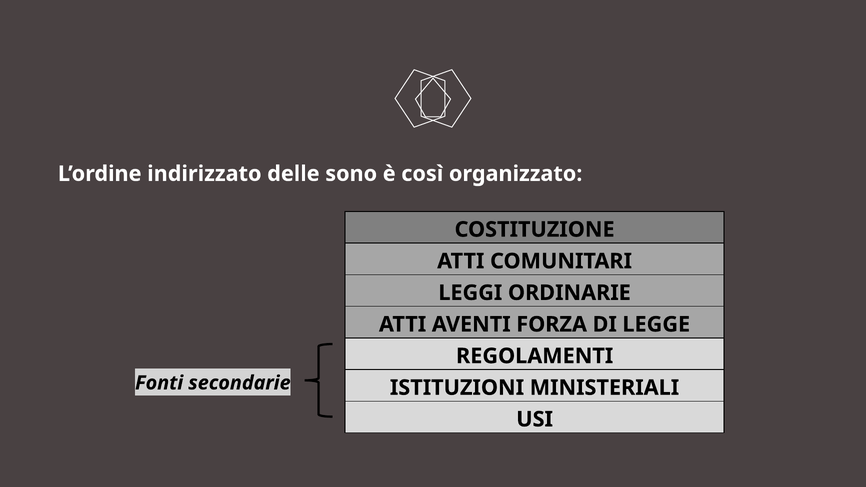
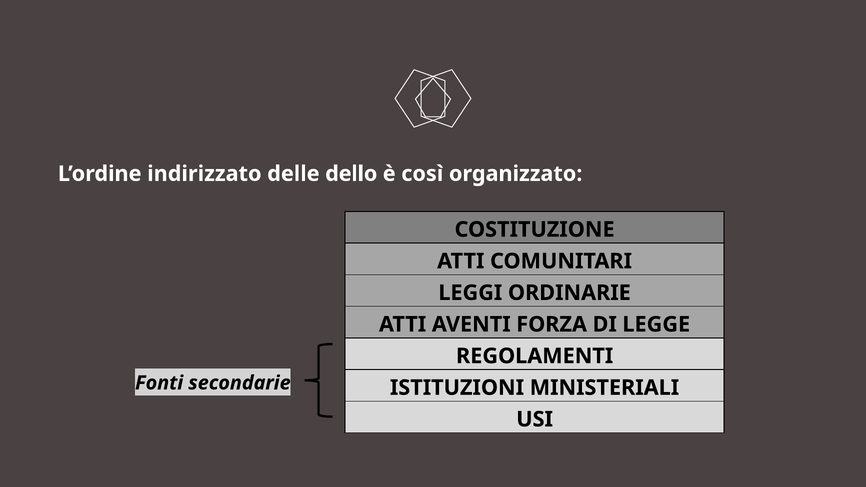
sono: sono -> dello
